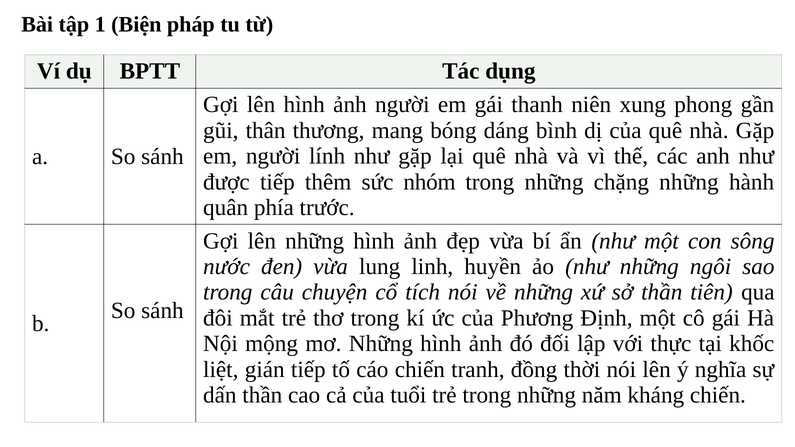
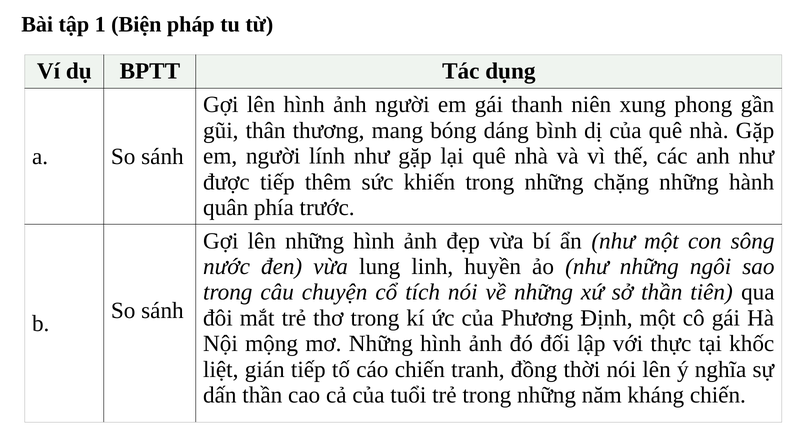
nhóm: nhóm -> khiến
